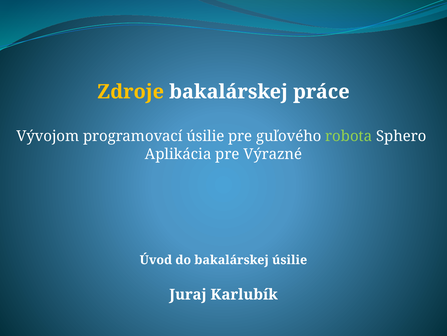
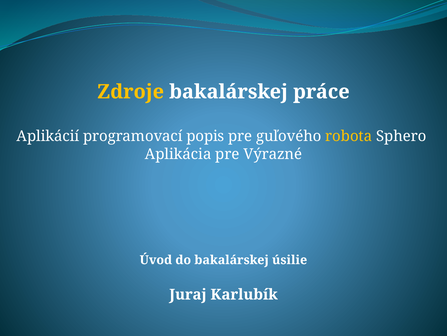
Vývojom: Vývojom -> Aplikácií
programovací úsilie: úsilie -> popis
robota colour: light green -> yellow
